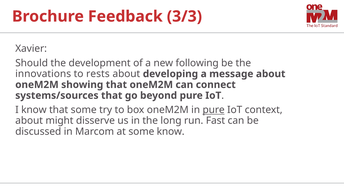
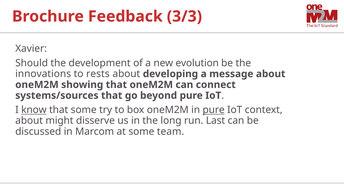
following: following -> evolution
know at (34, 110) underline: none -> present
Fast: Fast -> Last
some know: know -> team
